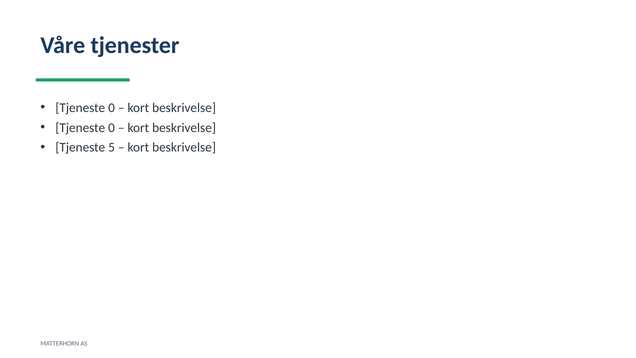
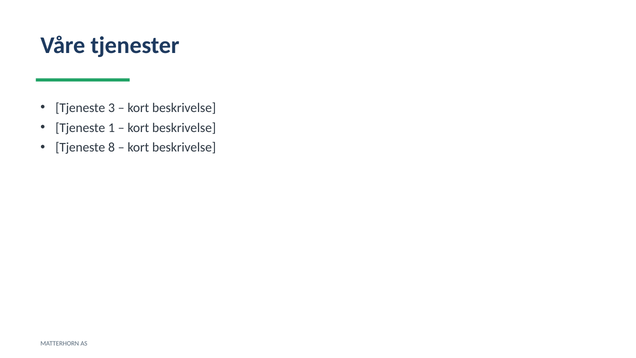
0 at (112, 108): 0 -> 3
0 at (112, 128): 0 -> 1
5: 5 -> 8
